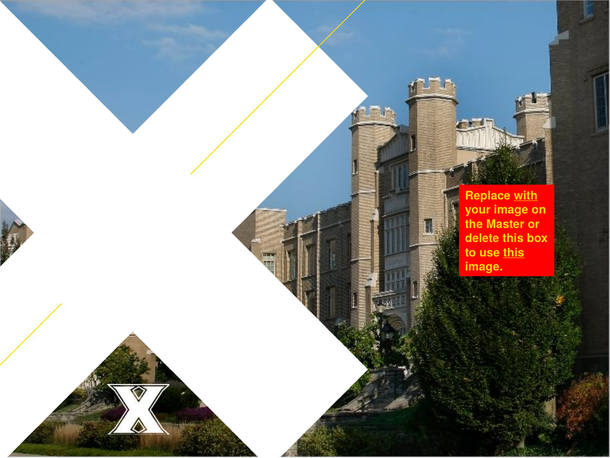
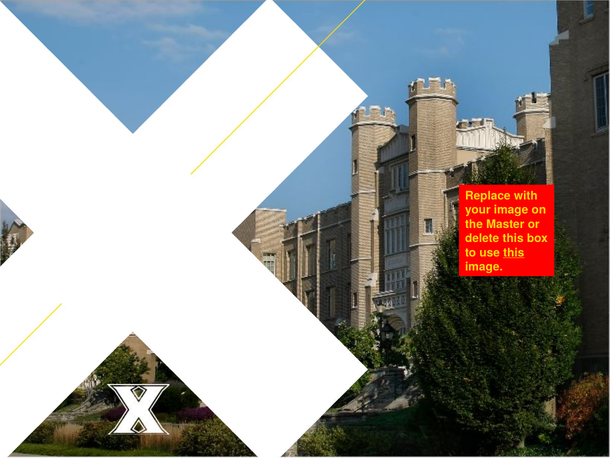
with underline: present -> none
